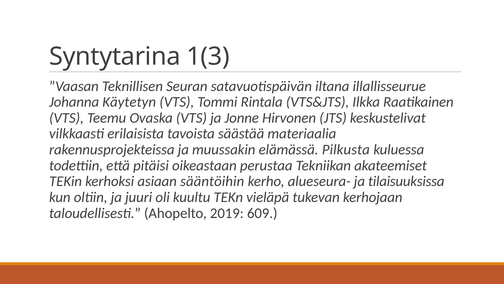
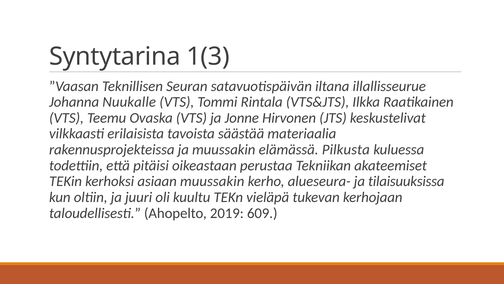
Käytetyn: Käytetyn -> Nuukalle
asiaan sääntöihin: sääntöihin -> muussakin
